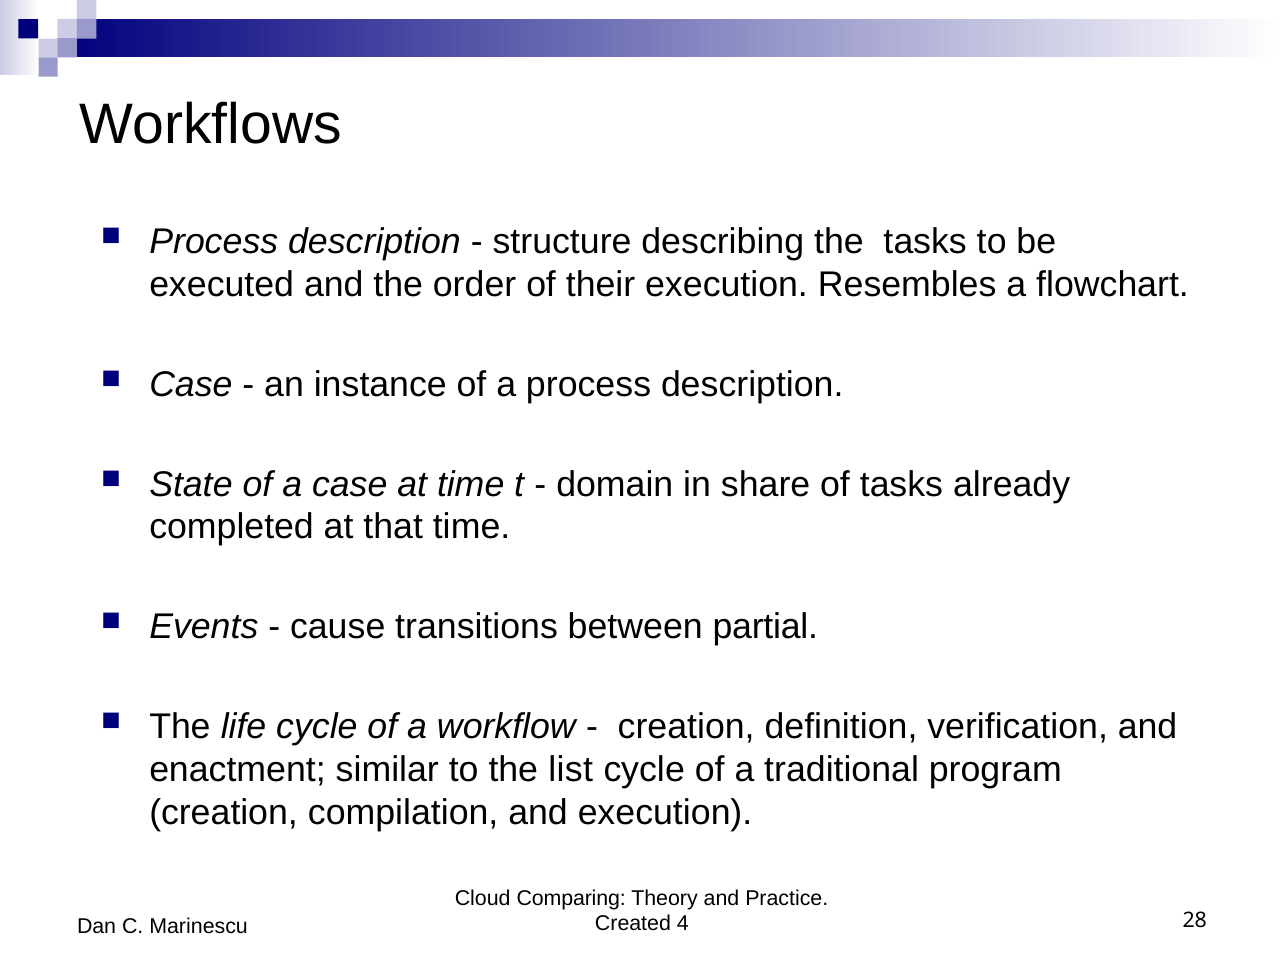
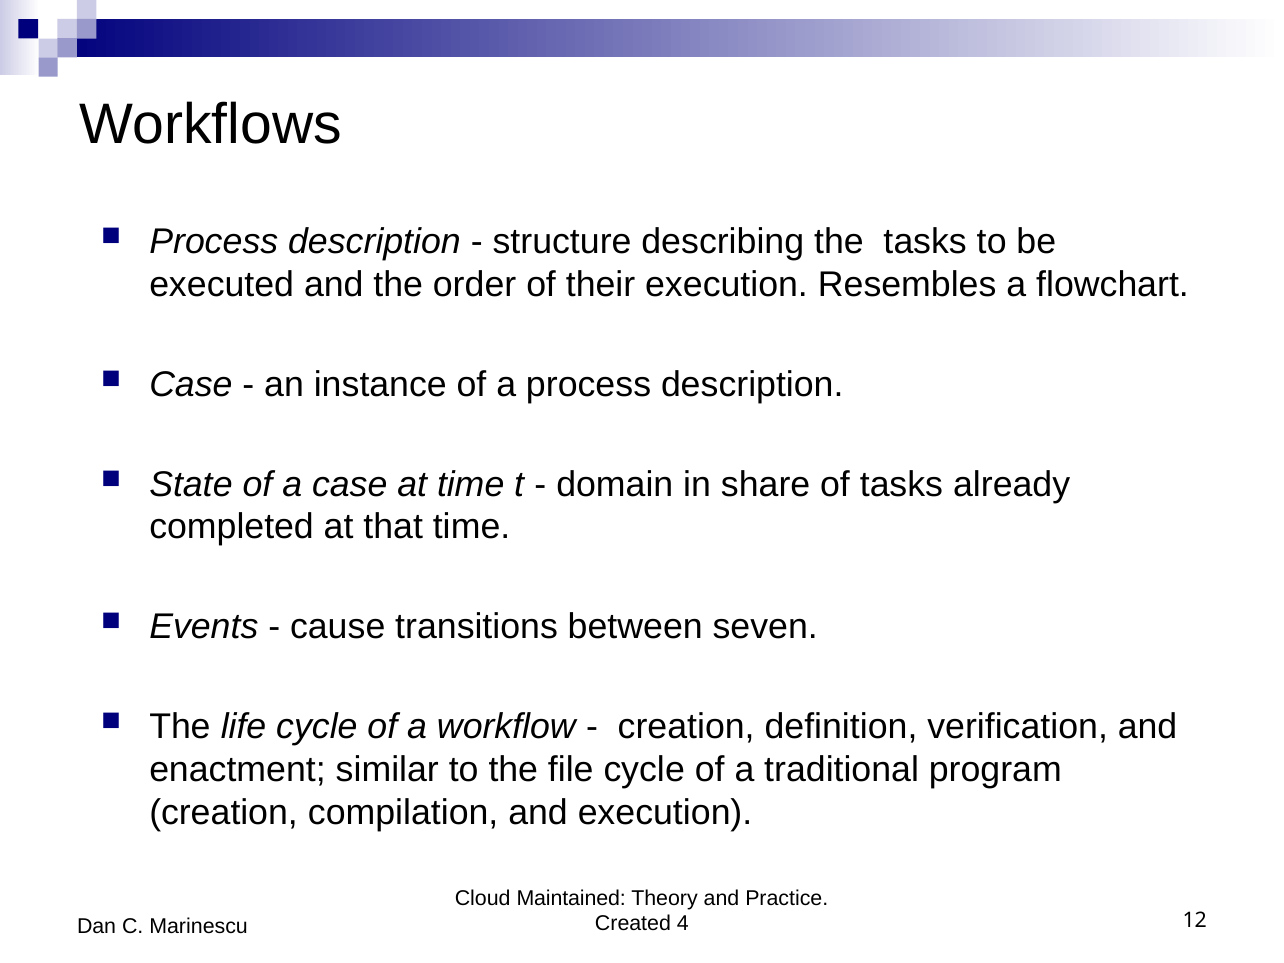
partial: partial -> seven
list: list -> file
Comparing: Comparing -> Maintained
28: 28 -> 12
